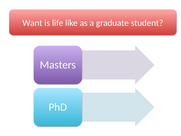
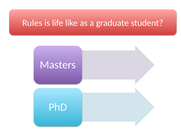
Want: Want -> Rules
